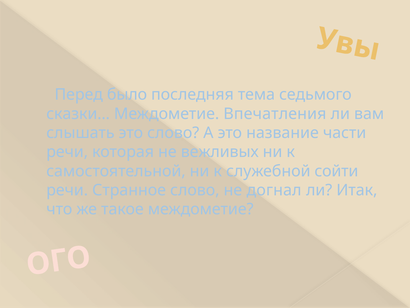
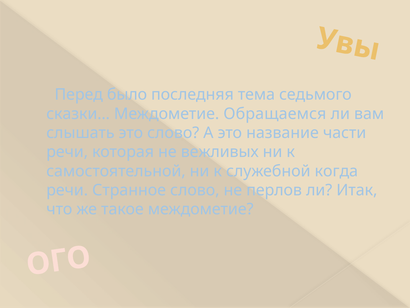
Впечатления: Впечатления -> Обращаемся
сойти: сойти -> когда
догнал: догнал -> перлов
